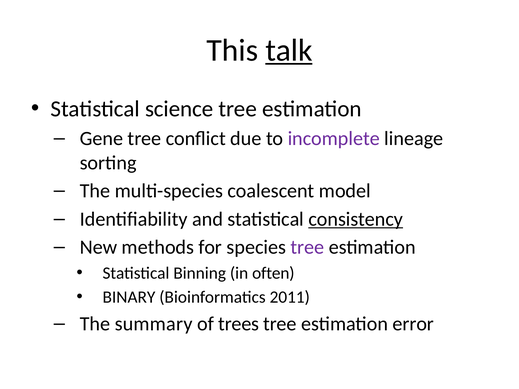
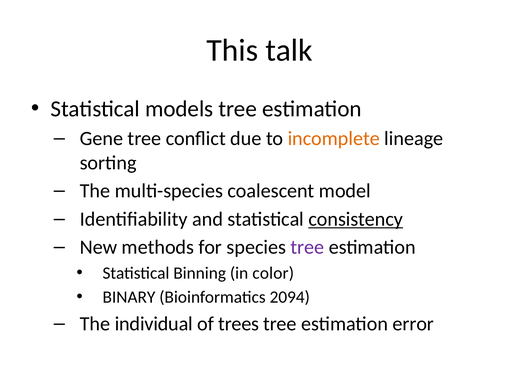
talk underline: present -> none
science: science -> models
incomplete colour: purple -> orange
often: often -> color
2011: 2011 -> 2094
summary: summary -> individual
